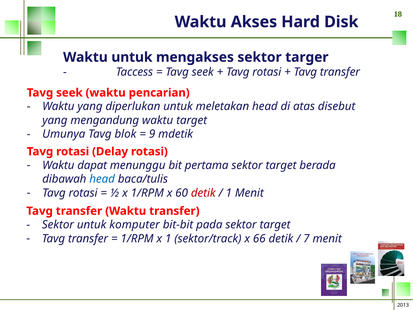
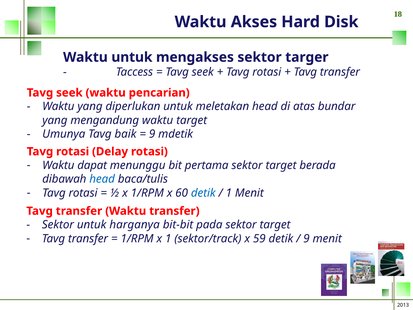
disebut: disebut -> bundar
blok: blok -> baik
detik at (203, 193) colour: red -> blue
komputer: komputer -> harganya
66: 66 -> 59
7 at (306, 238): 7 -> 9
